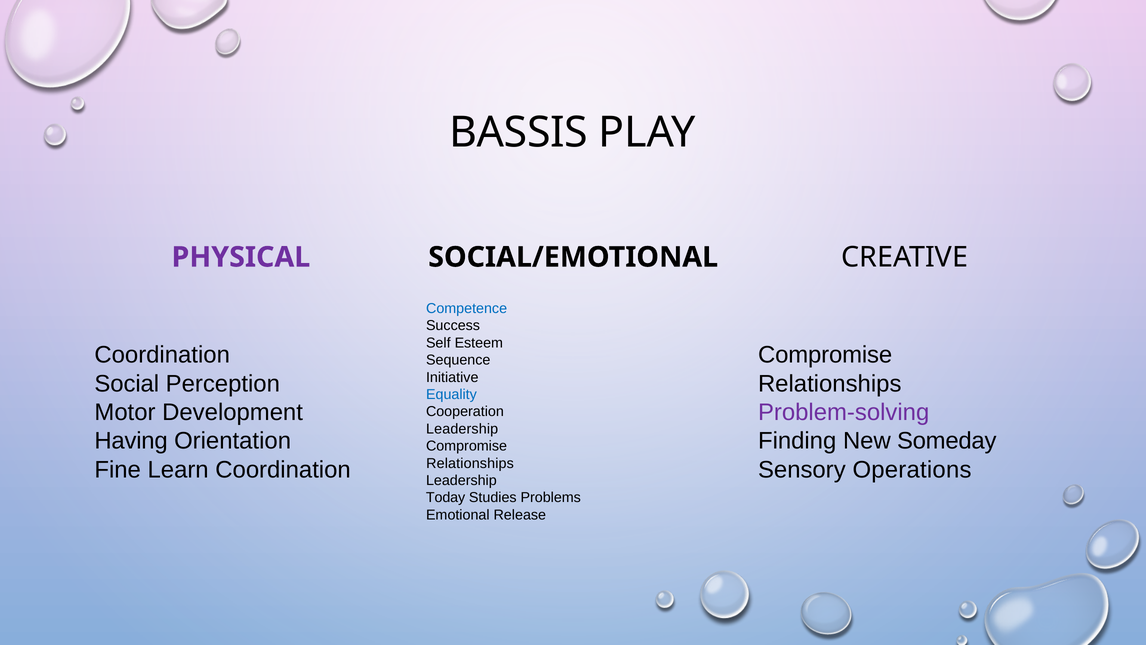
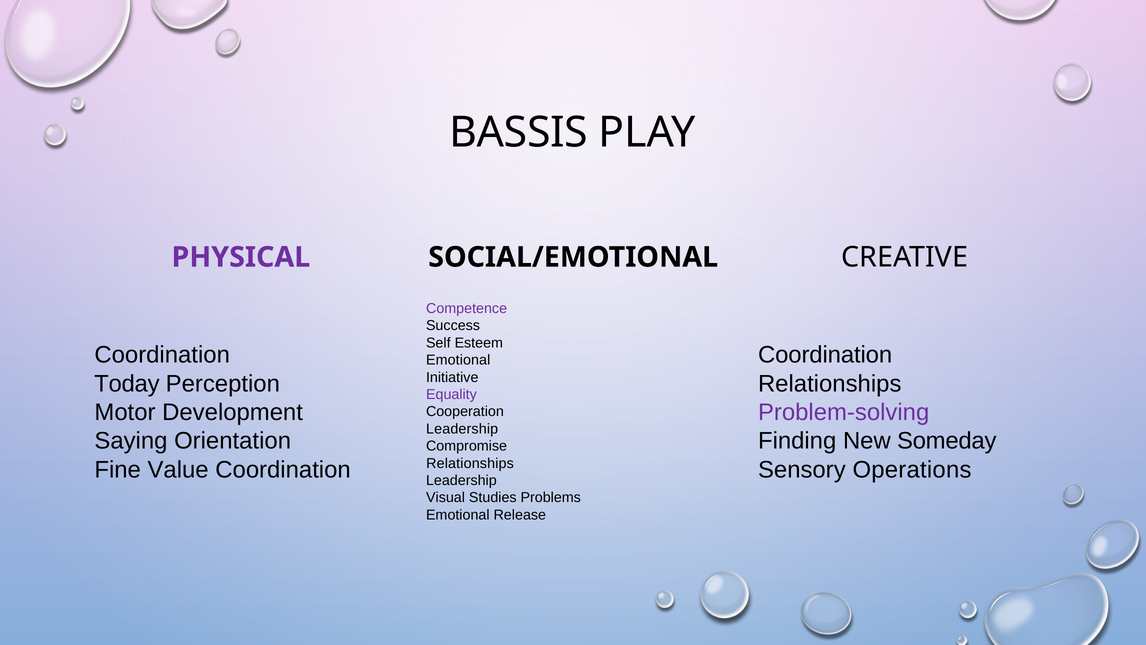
Competence colour: blue -> purple
Compromise at (825, 355): Compromise -> Coordination
Sequence at (458, 360): Sequence -> Emotional
Social: Social -> Today
Equality colour: blue -> purple
Having: Having -> Saying
Learn: Learn -> Value
Today: Today -> Visual
